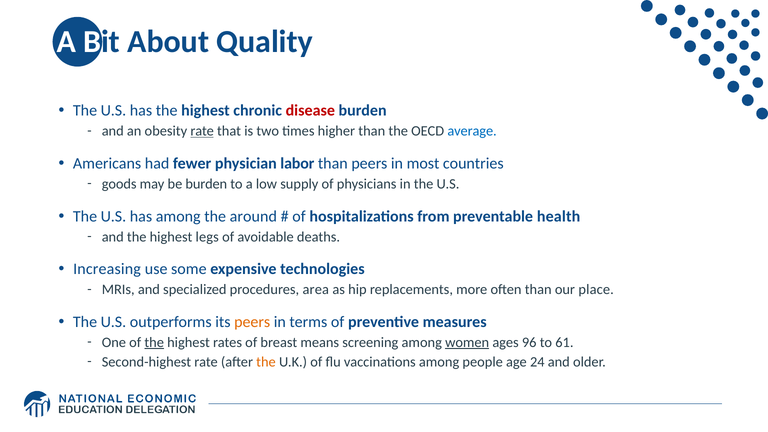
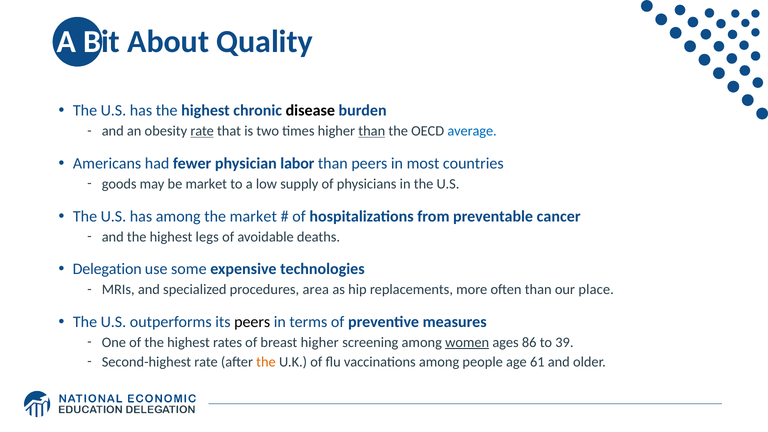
disease colour: red -> black
than at (372, 131) underline: none -> present
be burden: burden -> market
the around: around -> market
health: health -> cancer
Increasing: Increasing -> Delegation
peers at (252, 322) colour: orange -> black
the at (154, 342) underline: present -> none
breast means: means -> higher
96: 96 -> 86
61: 61 -> 39
24: 24 -> 61
